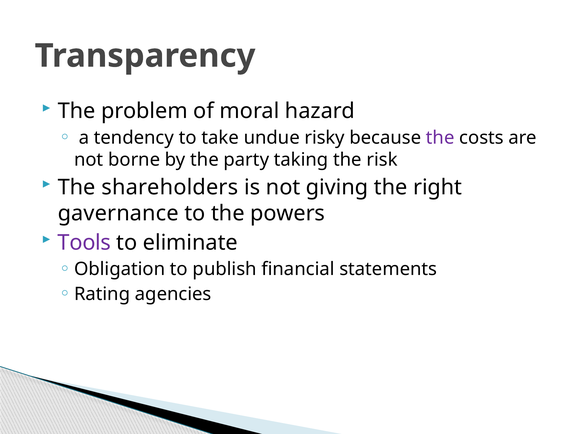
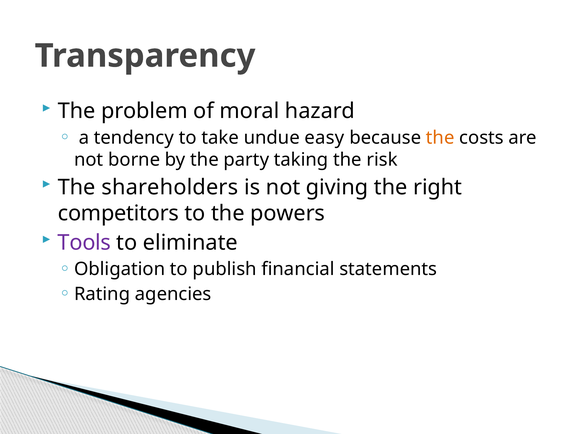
risky: risky -> easy
the at (440, 138) colour: purple -> orange
gavernance: gavernance -> competitors
